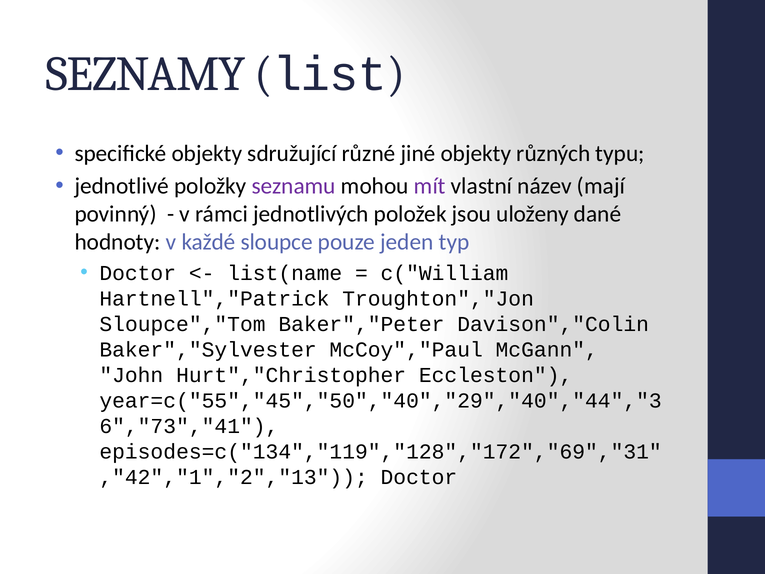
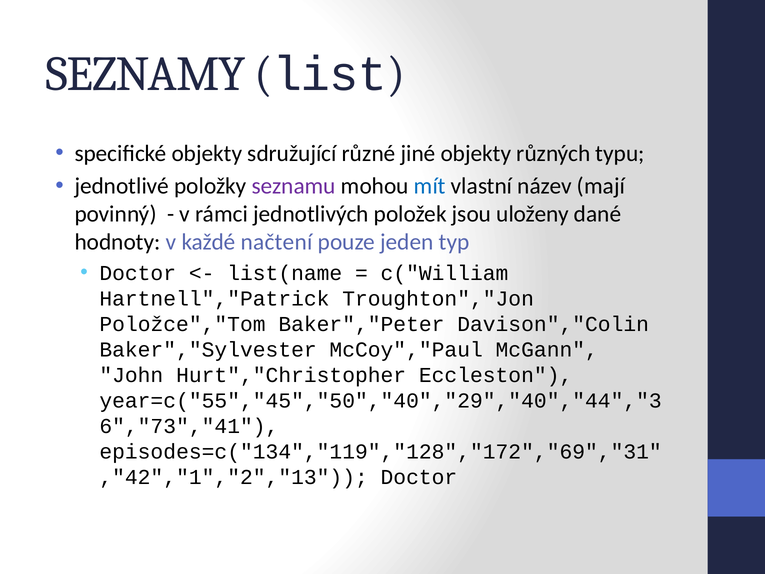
mít colour: purple -> blue
sloupce: sloupce -> načtení
Sloupce","Tom: Sloupce","Tom -> Položce","Tom
